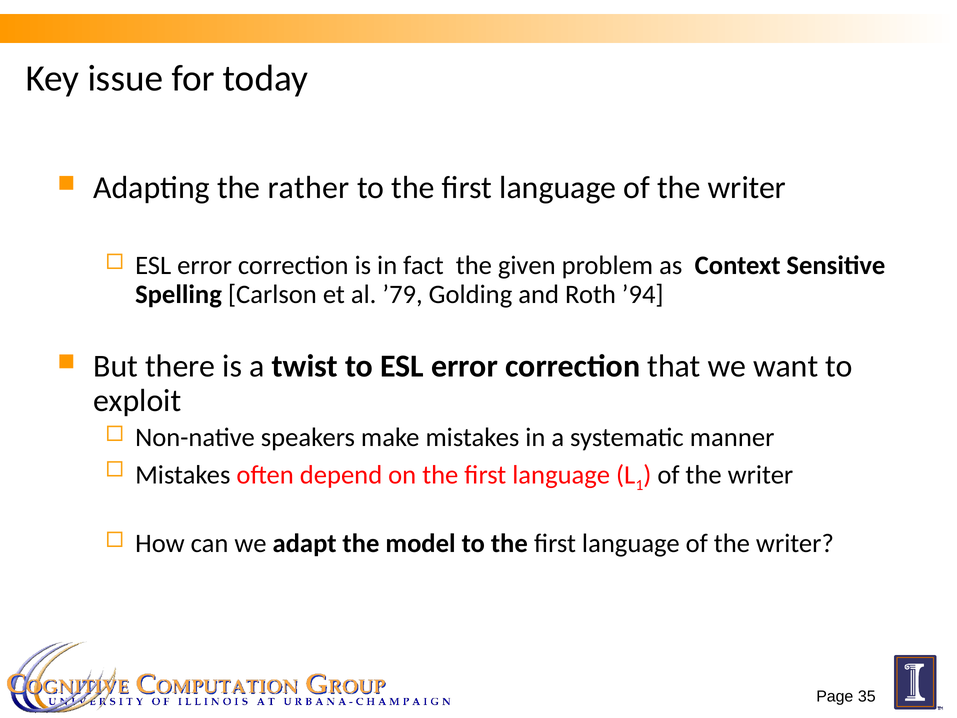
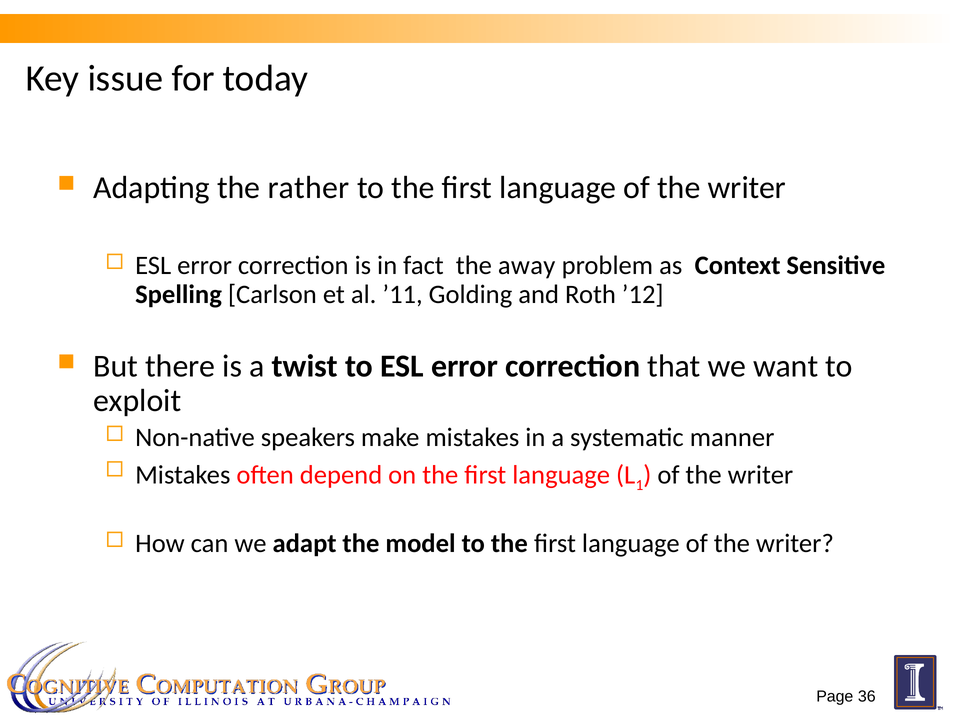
given: given -> away
’79: ’79 -> ’11
’94: ’94 -> ’12
35: 35 -> 36
